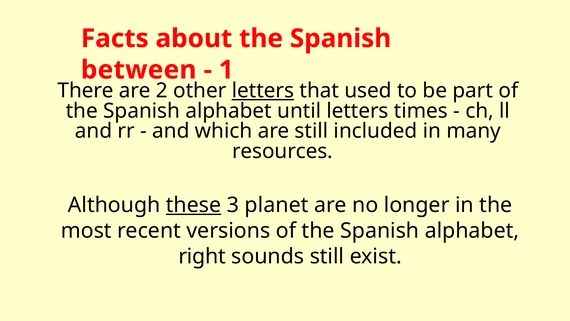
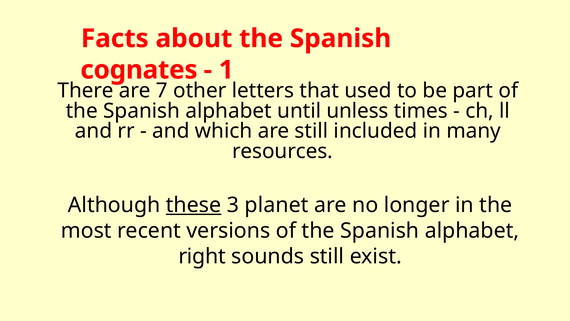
between: between -> cognates
2: 2 -> 7
letters at (263, 91) underline: present -> none
until letters: letters -> unless
